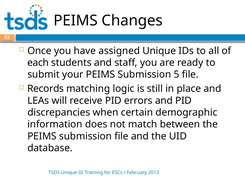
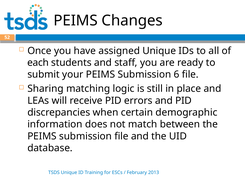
5: 5 -> 6
Records: Records -> Sharing
